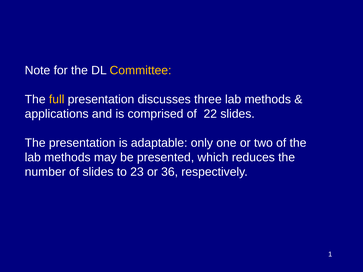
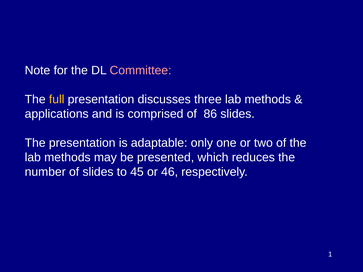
Committee colour: yellow -> pink
22: 22 -> 86
23: 23 -> 45
36: 36 -> 46
